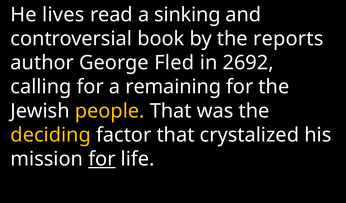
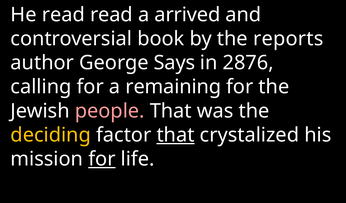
He lives: lives -> read
sinking: sinking -> arrived
Fled: Fled -> Says
2692: 2692 -> 2876
people colour: yellow -> pink
that at (176, 135) underline: none -> present
